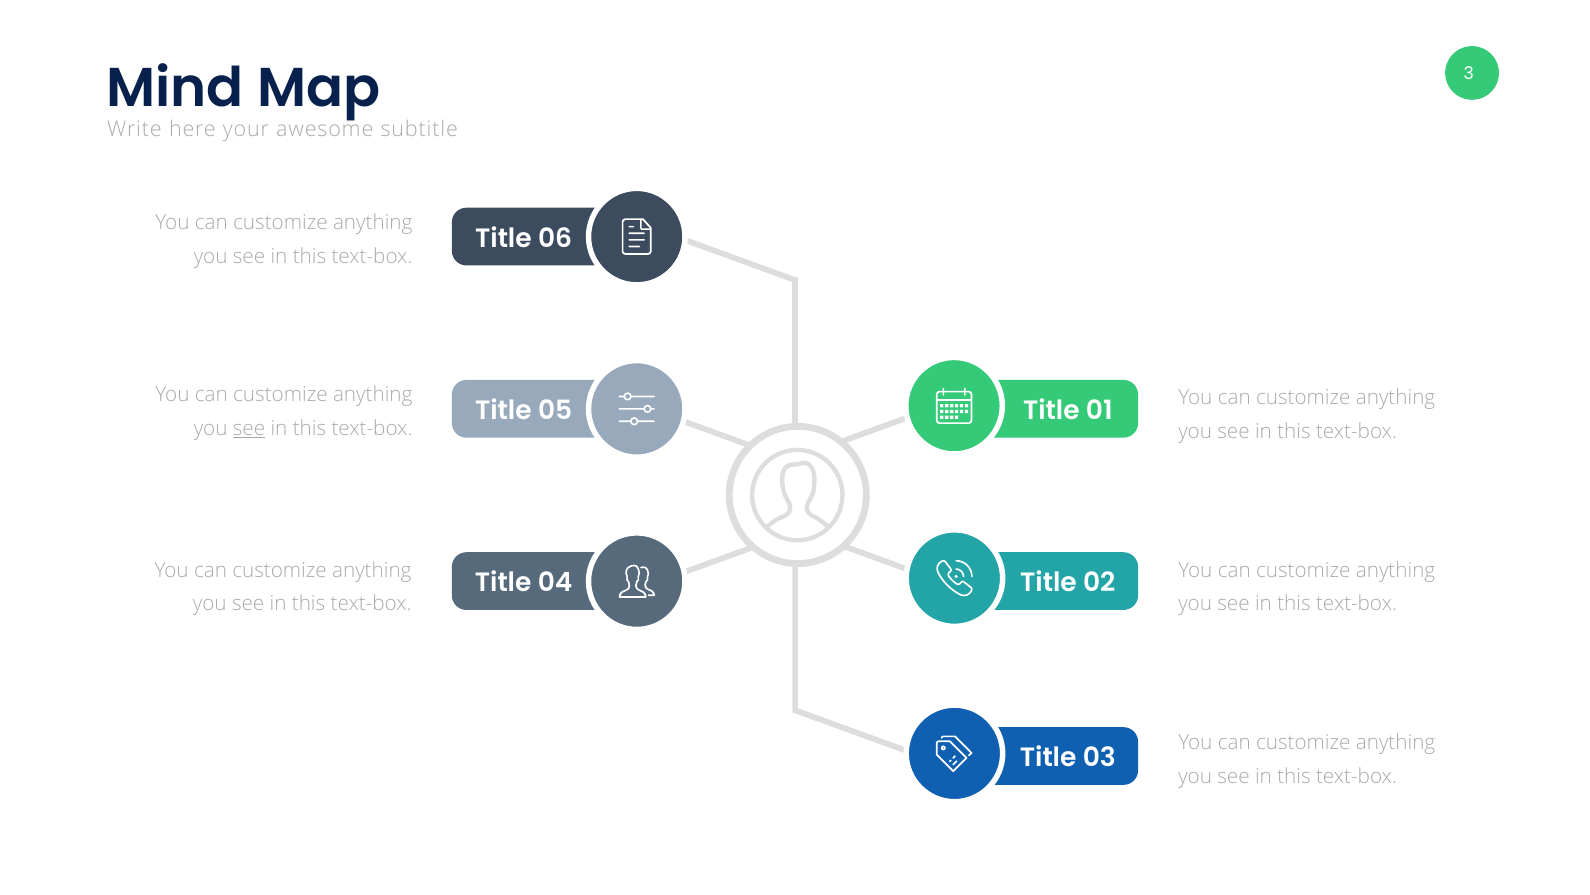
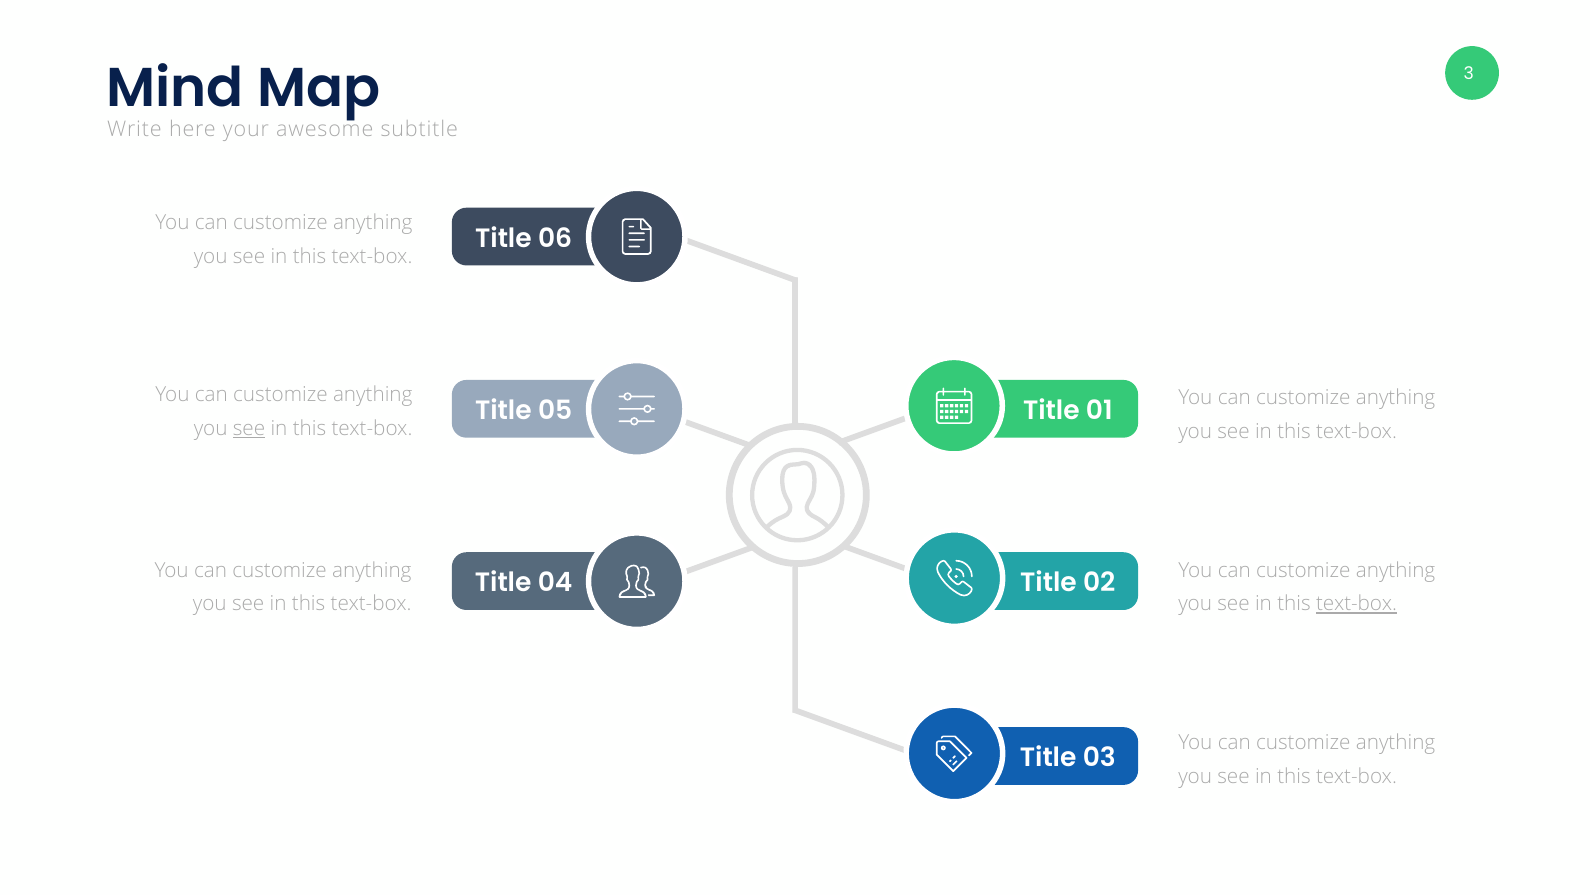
text-box at (1357, 604) underline: none -> present
